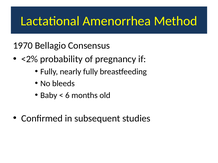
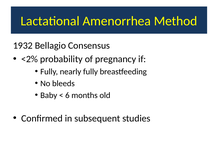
1970: 1970 -> 1932
